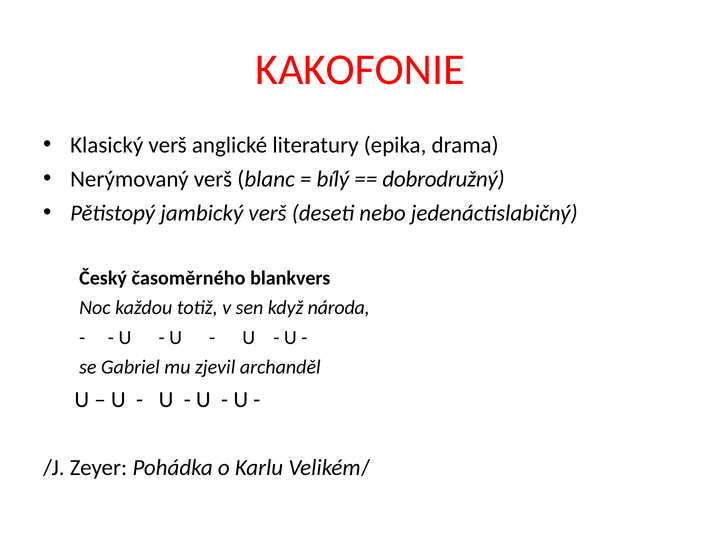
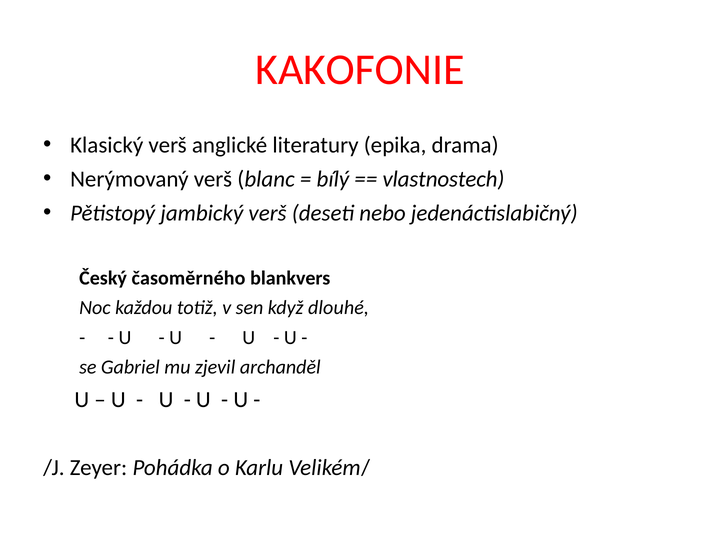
dobrodružný: dobrodružný -> vlastnostech
národa: národa -> dlouhé
